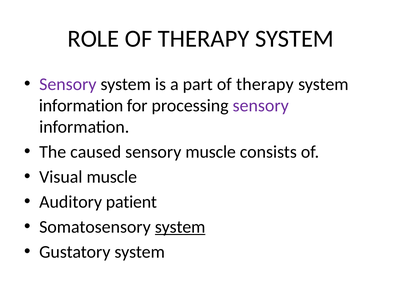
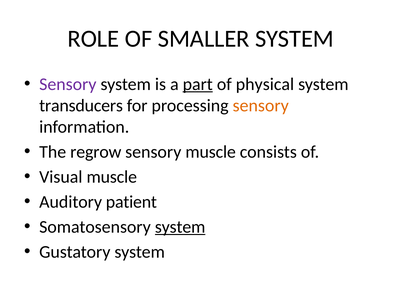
ROLE OF THERAPY: THERAPY -> SMALLER
part underline: none -> present
therapy at (265, 84): therapy -> physical
information at (81, 106): information -> transducers
sensory at (261, 106) colour: purple -> orange
caused: caused -> regrow
